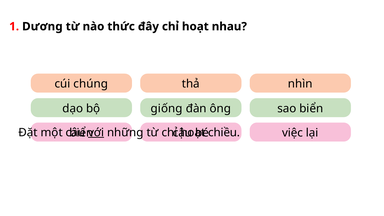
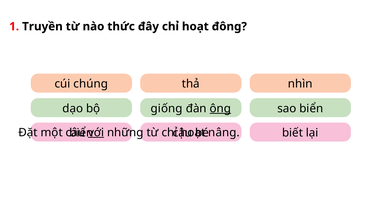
Dương: Dương -> Truyền
nhau: nhau -> đông
ông underline: none -> present
chiều: chiều -> nâng
việc: việc -> biết
